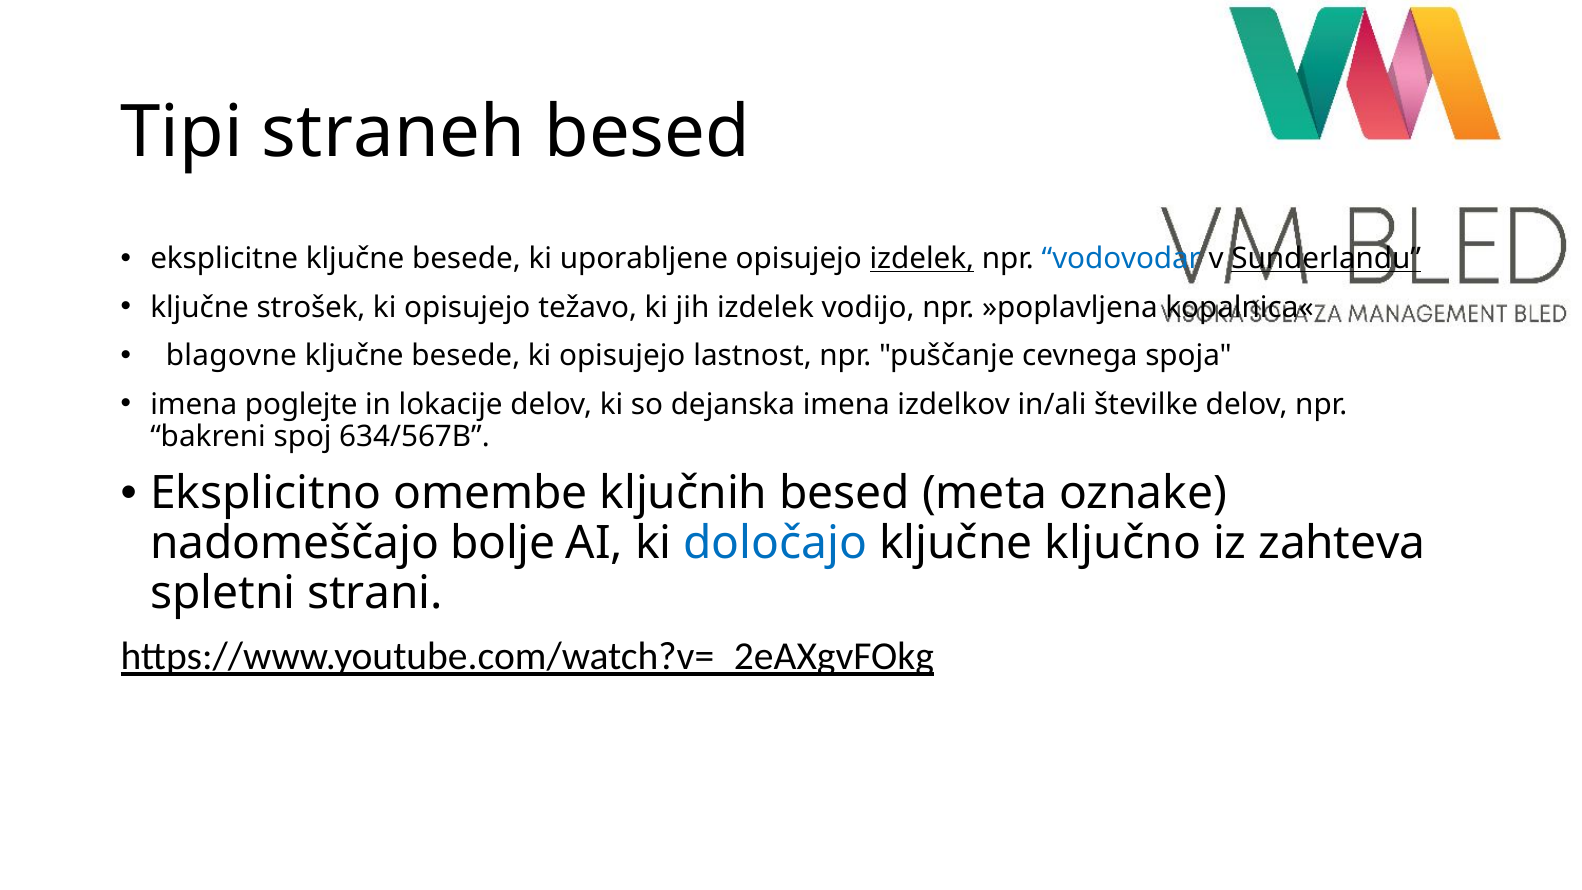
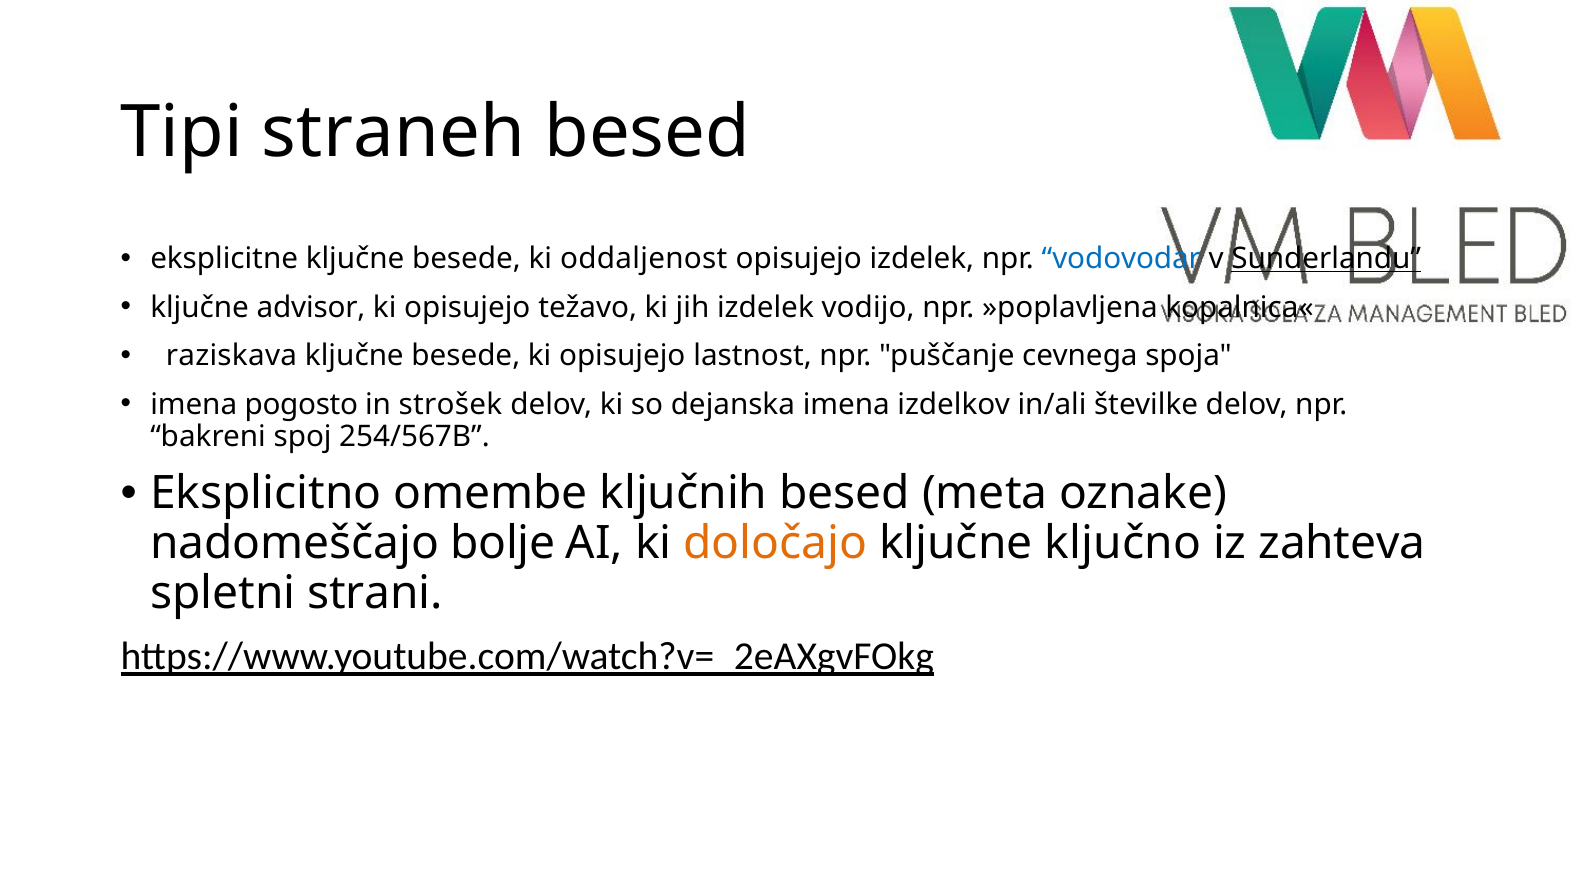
uporabljene: uporabljene -> oddaljenost
izdelek at (922, 259) underline: present -> none
strošek: strošek -> advisor
blagovne: blagovne -> raziskava
poglejte: poglejte -> pogosto
lokacije: lokacije -> strošek
634/567B: 634/567B -> 254/567B
določajo colour: blue -> orange
